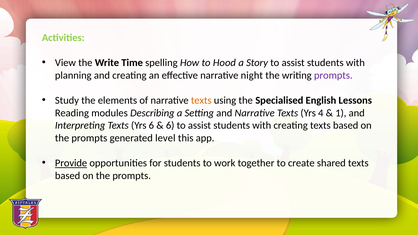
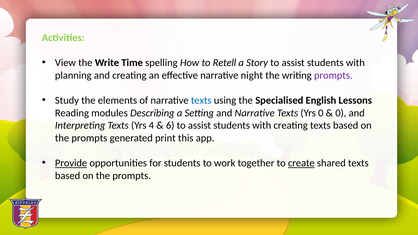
Hood: Hood -> Retell
texts at (201, 100) colour: orange -> blue
Yrs 4: 4 -> 0
1 at (341, 113): 1 -> 0
Yrs 6: 6 -> 4
level: level -> print
create underline: none -> present
